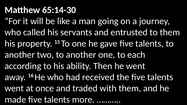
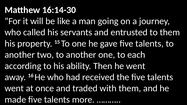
65:14-30: 65:14-30 -> 16:14-30
